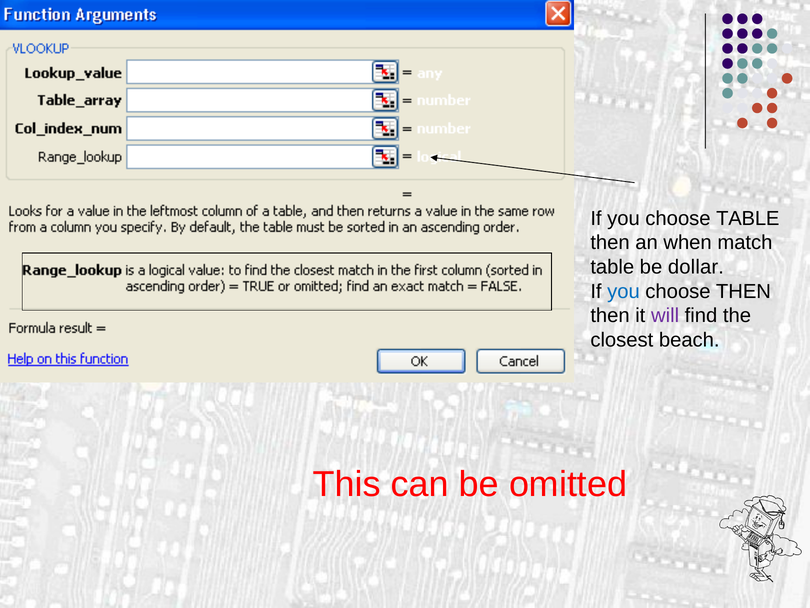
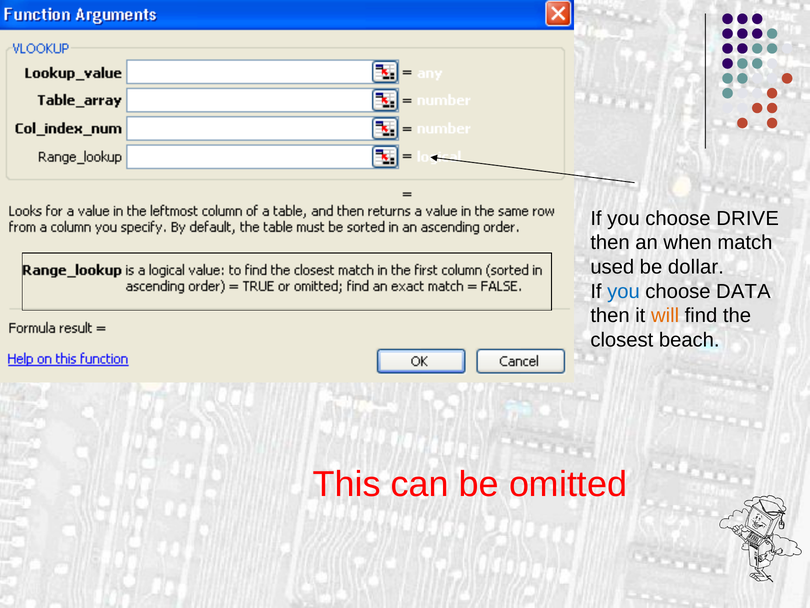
choose TABLE: TABLE -> DRIVE
table at (612, 267): table -> used
choose THEN: THEN -> DATA
will colour: purple -> orange
